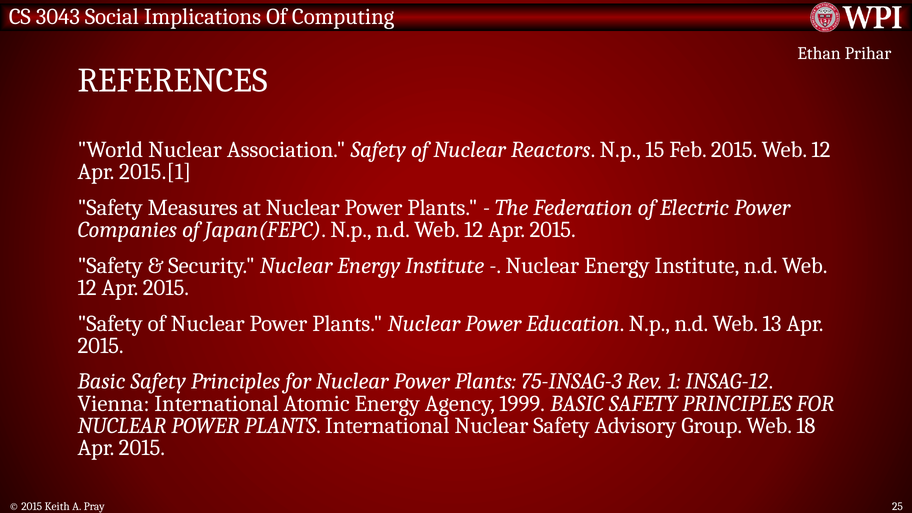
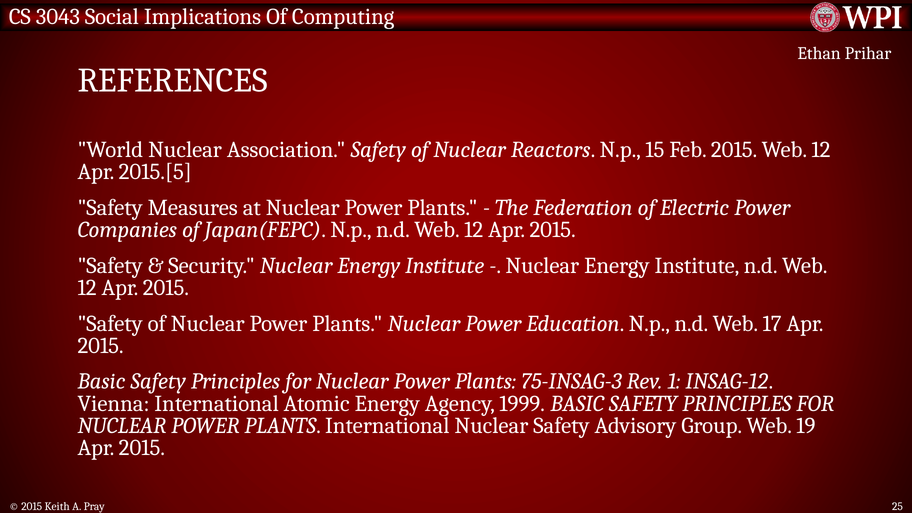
2015.[1: 2015.[1 -> 2015.[5
13: 13 -> 17
18: 18 -> 19
